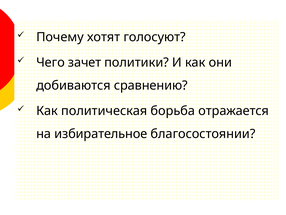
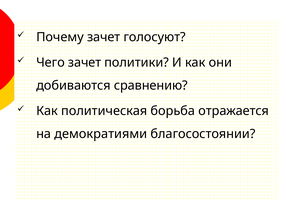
Почему хотят: хотят -> зачет
избирательное: избирательное -> демократиями
